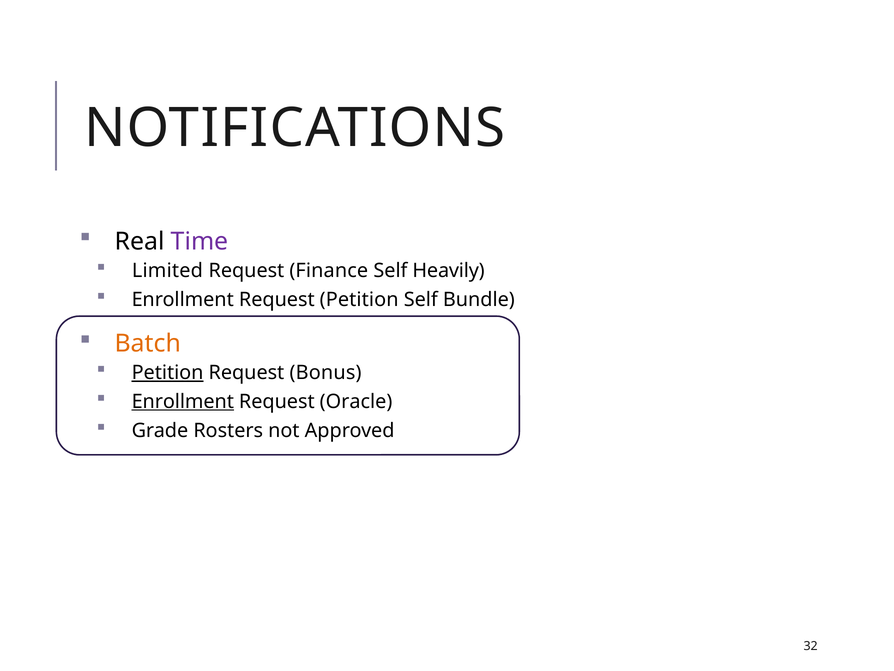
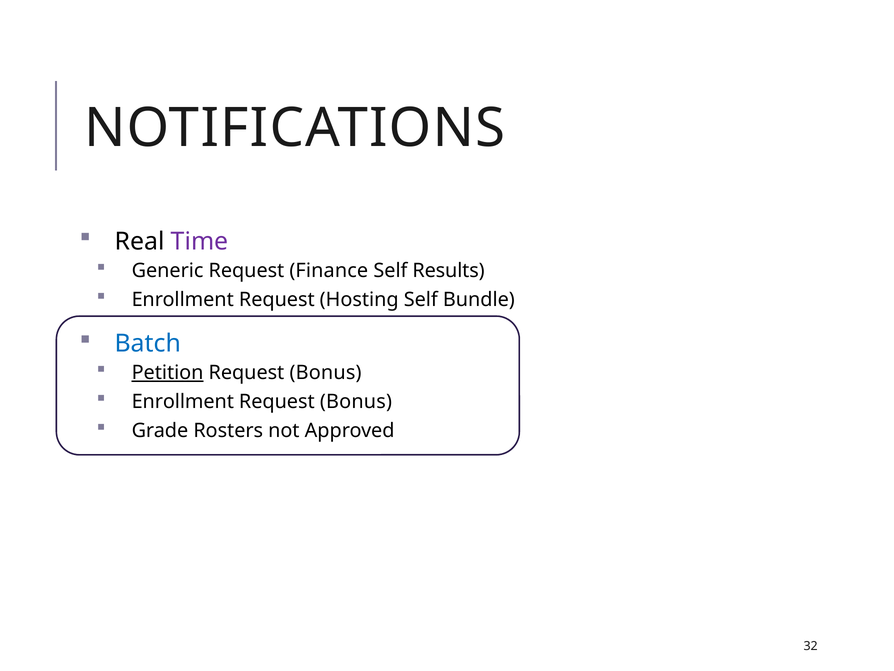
Limited: Limited -> Generic
Heavily: Heavily -> Results
Request Petition: Petition -> Hosting
Batch colour: orange -> blue
Enrollment at (183, 401) underline: present -> none
Oracle at (356, 401): Oracle -> Bonus
